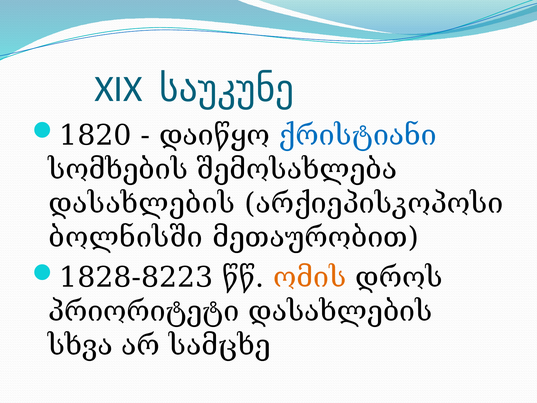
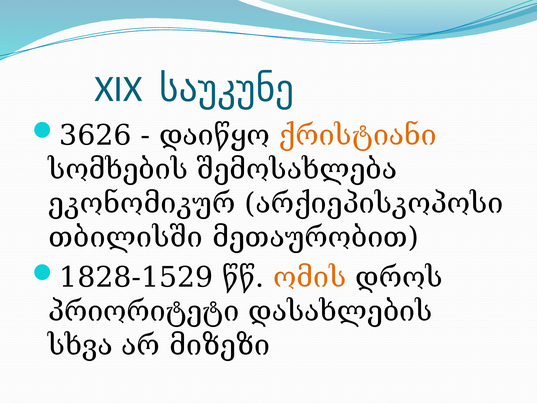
1820: 1820 -> 3626
ქრისტიანი colour: blue -> orange
დასახლების at (142, 203): დასახლების -> ეკონომიკურ
ბოლნისში: ბოლნისში -> თბილისში
1828-8223: 1828-8223 -> 1828-1529
სამცხე: სამცხე -> მიზეზი
